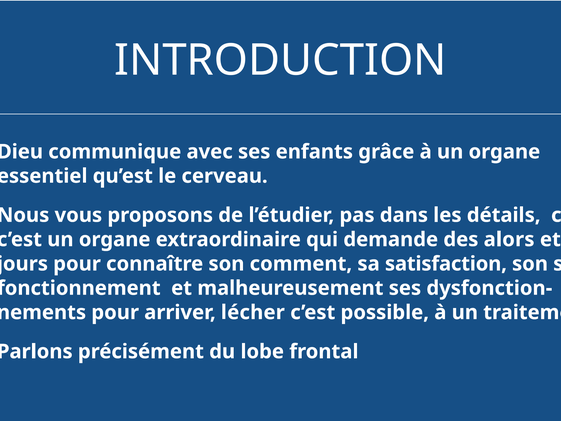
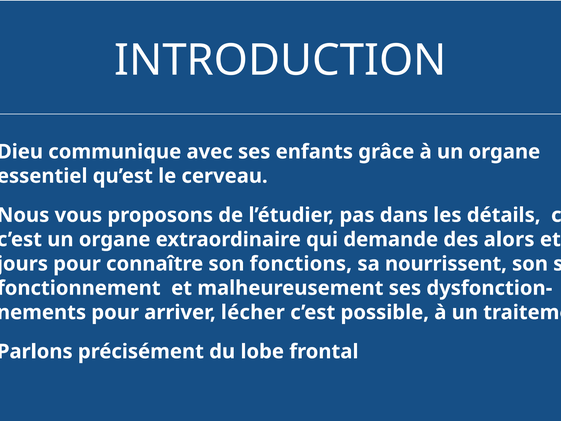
comment: comment -> fonctions
satisfaction: satisfaction -> nourrissent
